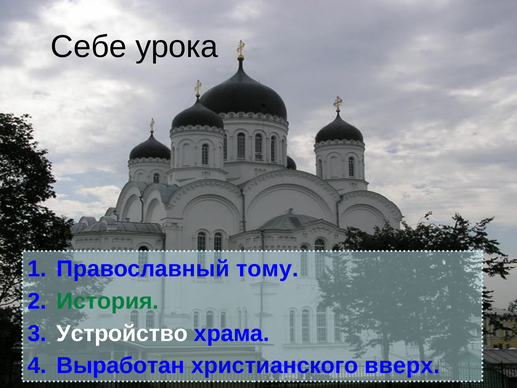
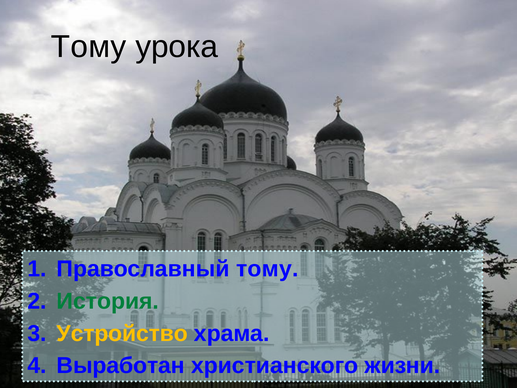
Себе at (89, 47): Себе -> Тому
Устройство colour: white -> yellow
вверх: вверх -> жизни
